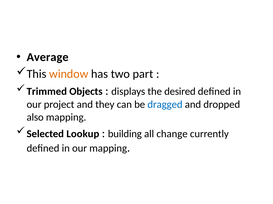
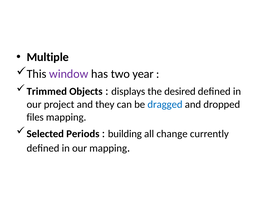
Average: Average -> Multiple
window colour: orange -> purple
part: part -> year
also: also -> files
Lookup: Lookup -> Periods
